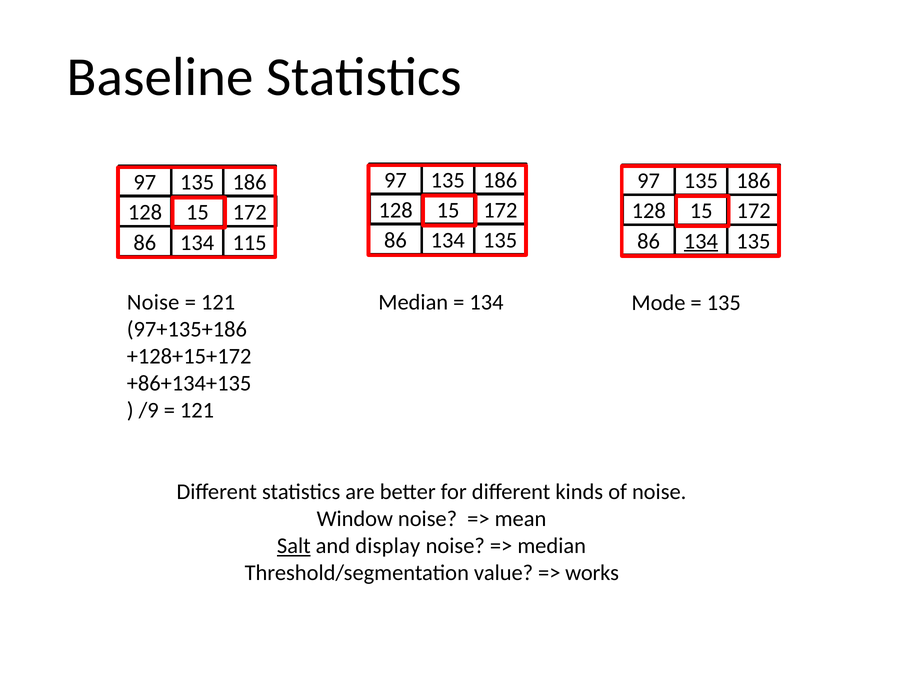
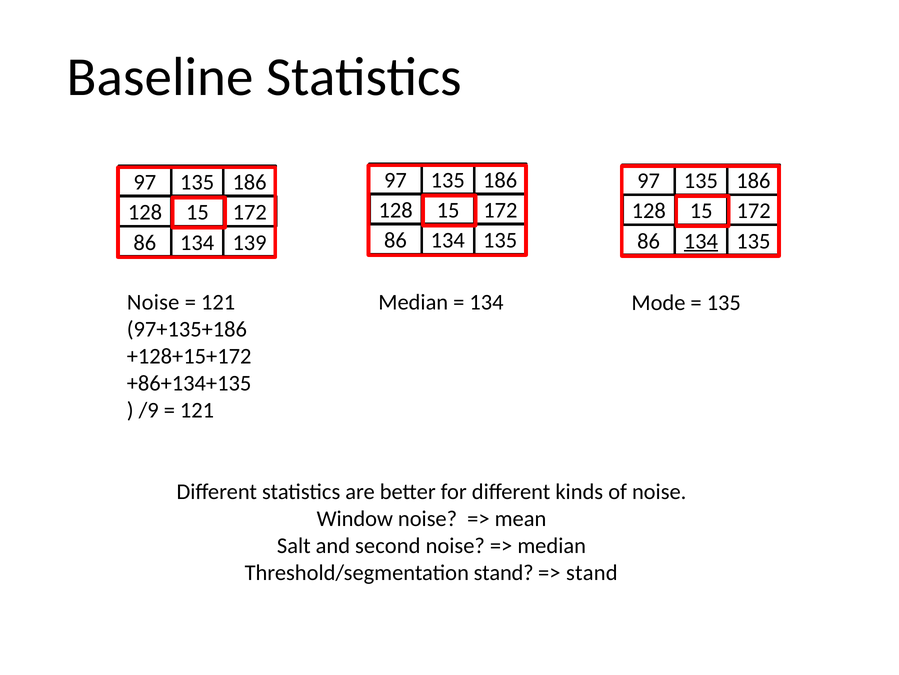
115: 115 -> 139
Salt underline: present -> none
display: display -> second
Threshold/segmentation value: value -> stand
works at (592, 572): works -> stand
